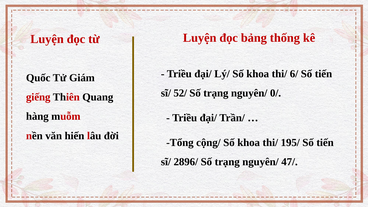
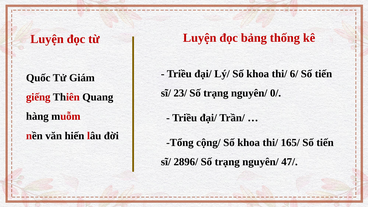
52/: 52/ -> 23/
195/: 195/ -> 165/
